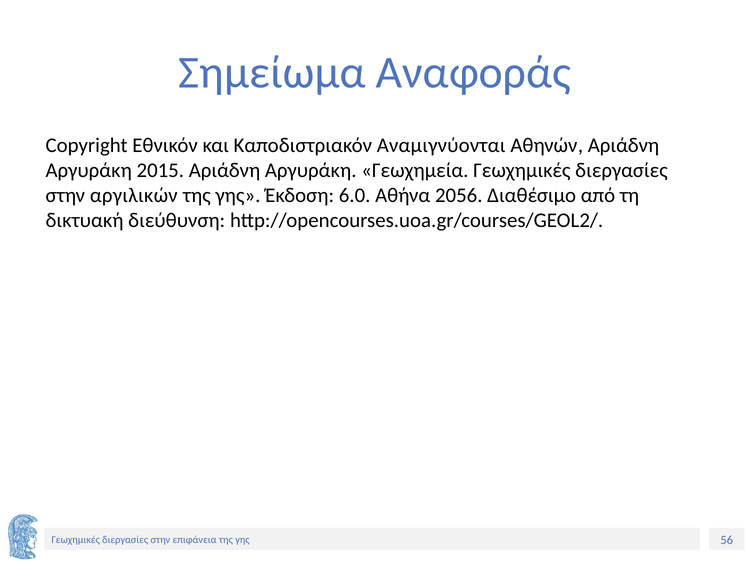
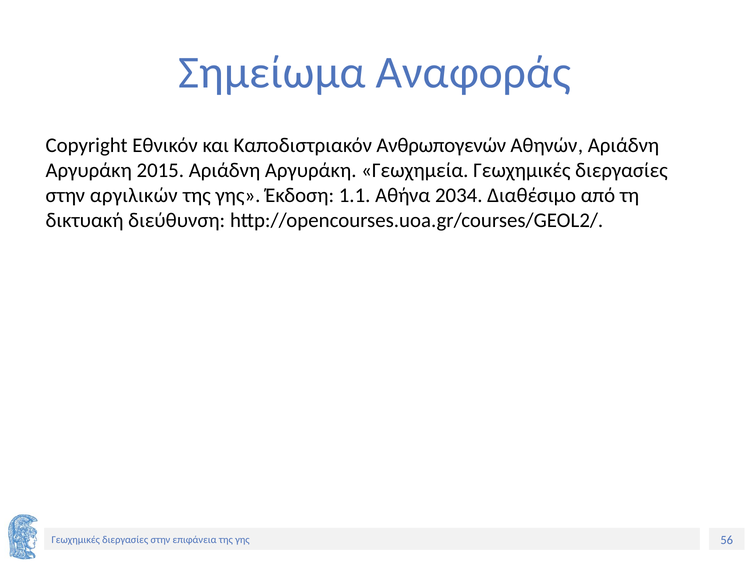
Αναμιγνύονται: Αναμιγνύονται -> Ανθρωπογενών
6.0: 6.0 -> 1.1
2056: 2056 -> 2034
